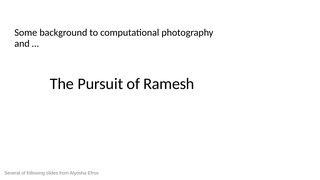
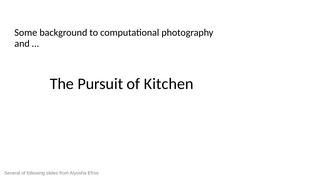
Ramesh: Ramesh -> Kitchen
